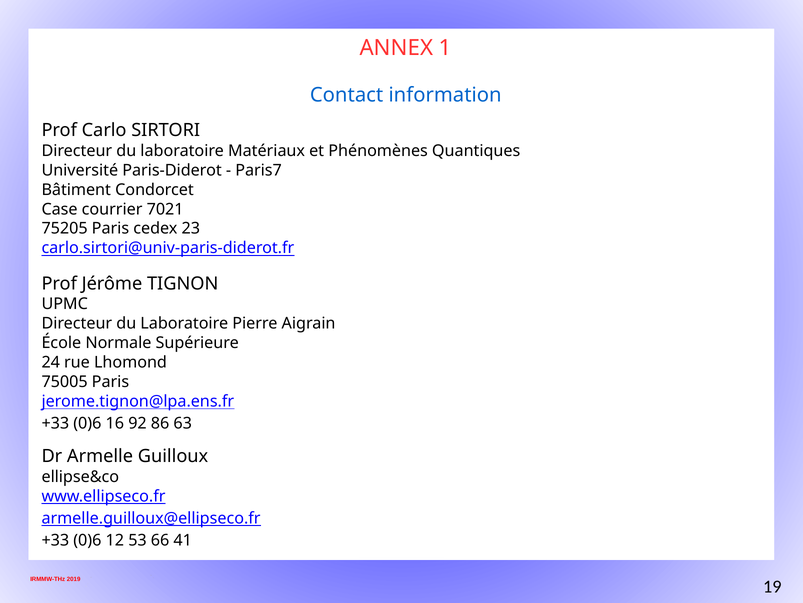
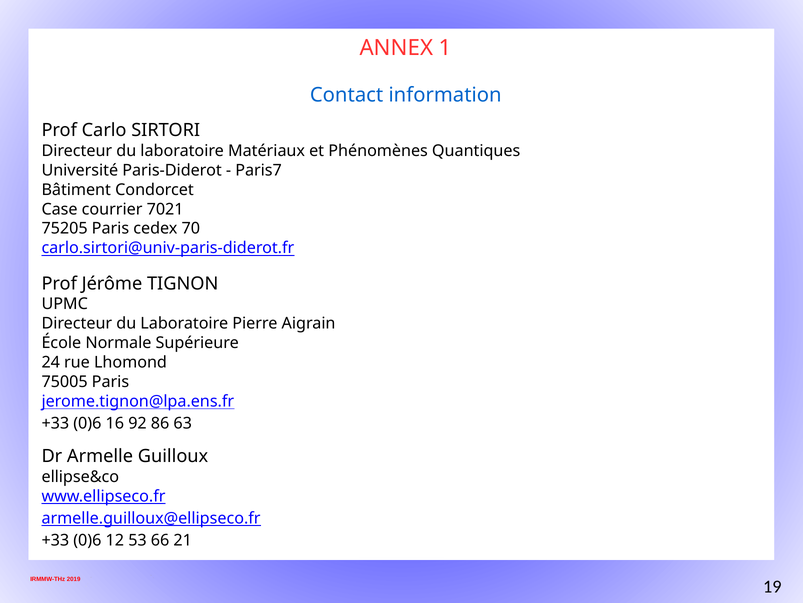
23: 23 -> 70
41: 41 -> 21
